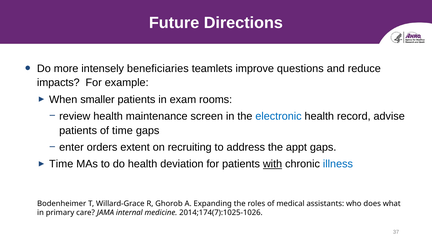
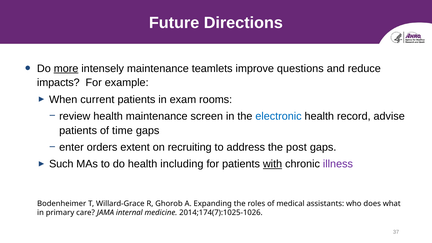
more underline: none -> present
intensely beneficiaries: beneficiaries -> maintenance
smaller: smaller -> current
appt: appt -> post
Time at (61, 164): Time -> Such
deviation: deviation -> including
illness colour: blue -> purple
